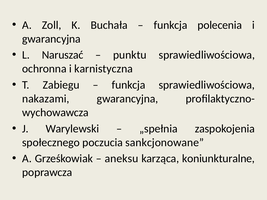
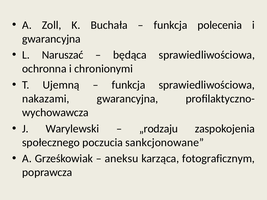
punktu: punktu -> będąca
karnistyczna: karnistyczna -> chronionymi
Zabiegu: Zabiegu -> Ujemną
„spełnia: „spełnia -> „rodzaju
koniunkturalne: koniunkturalne -> fotograficznym
